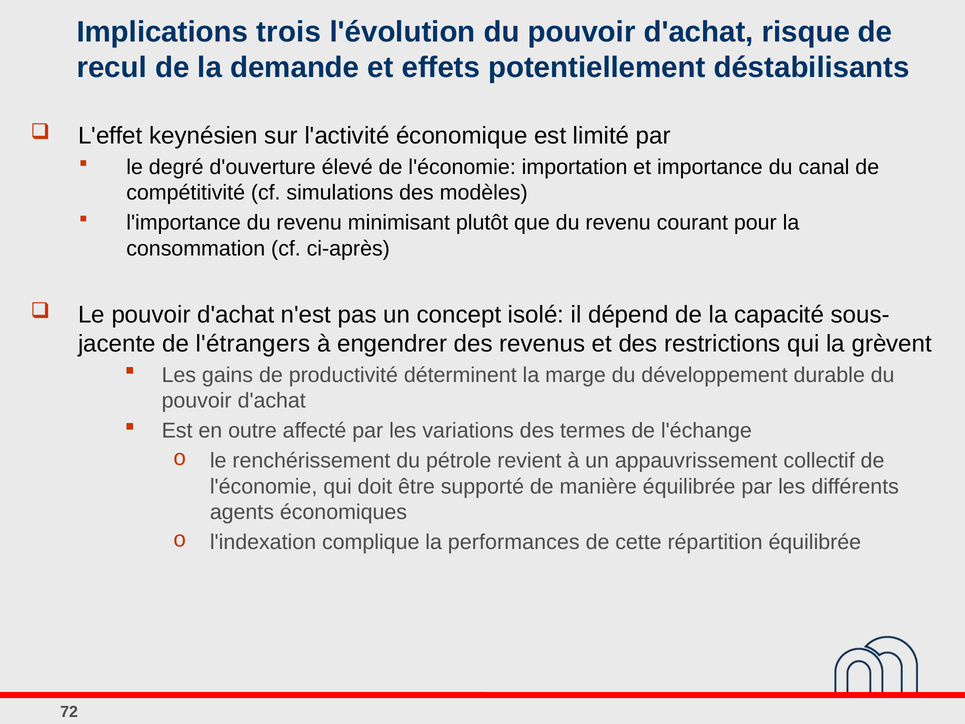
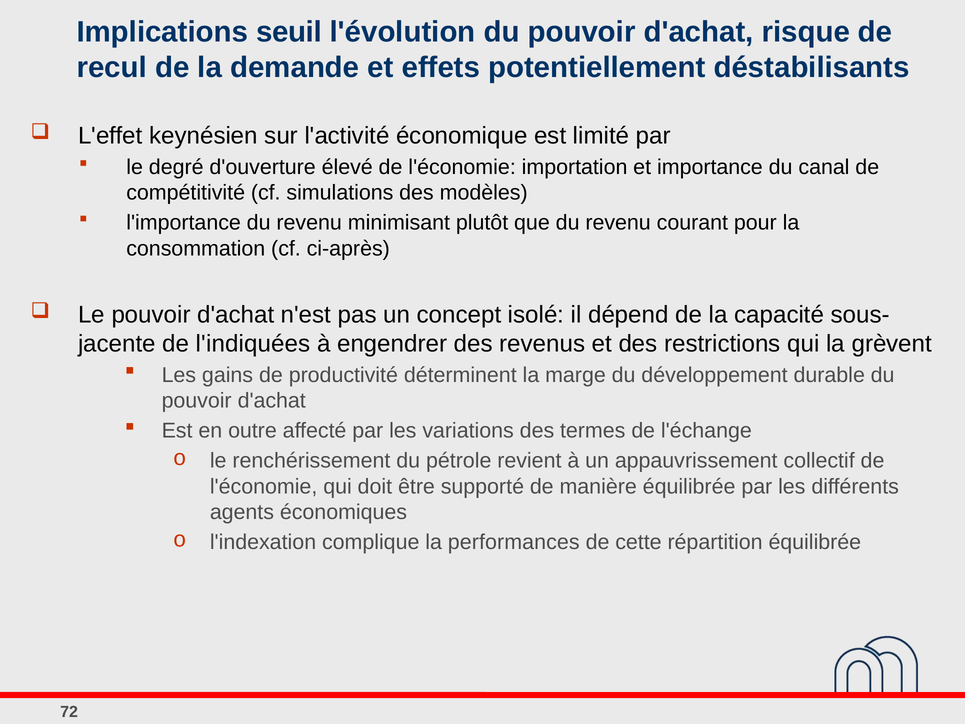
trois: trois -> seuil
l'étrangers: l'étrangers -> l'indiquées
